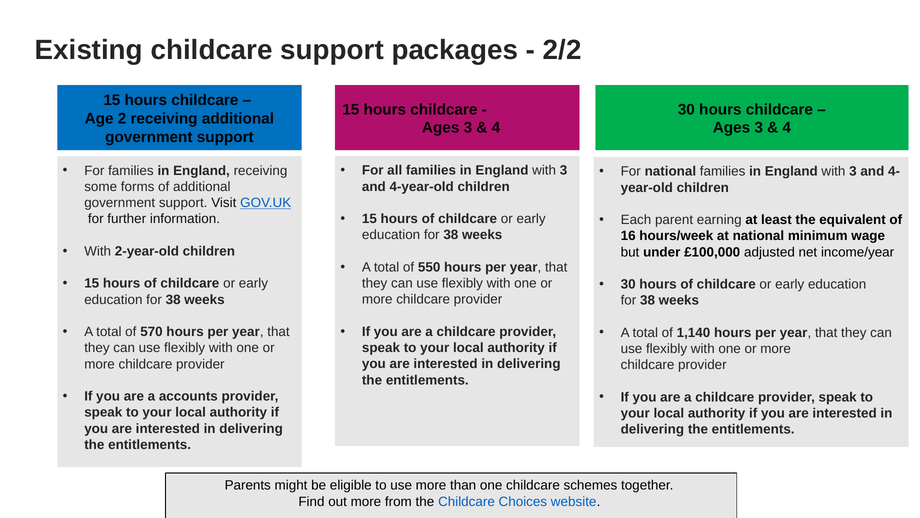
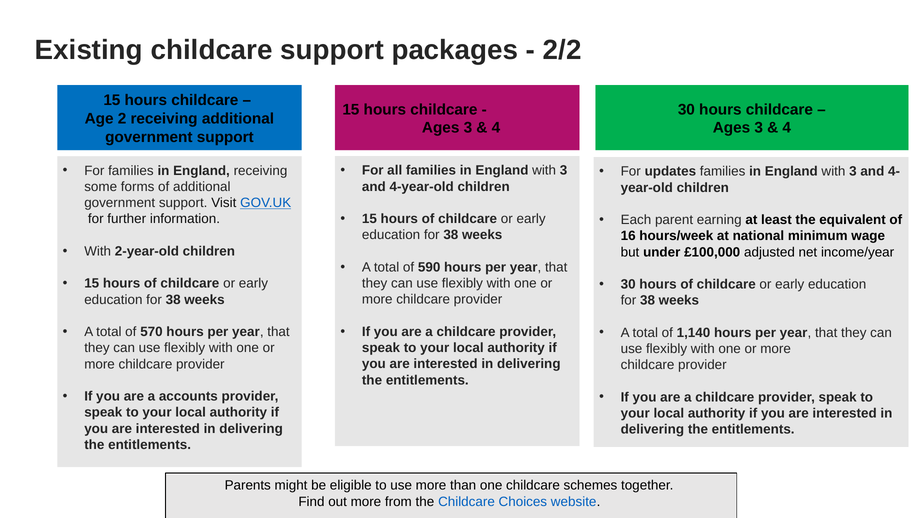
For national: national -> updates
550: 550 -> 590
